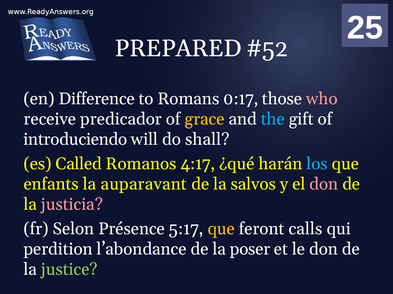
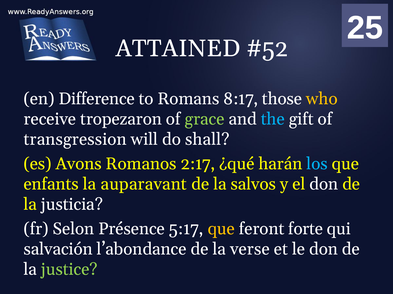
PREPARED: PREPARED -> ATTAINED
0:17: 0:17 -> 8:17
who colour: pink -> yellow
predicador: predicador -> tropezaron
grace colour: yellow -> light green
introduciendo: introduciendo -> transgression
Called: Called -> Avons
4:17: 4:17 -> 2:17
don at (324, 185) colour: pink -> white
justicia colour: pink -> white
calls: calls -> forte
perdition: perdition -> salvación
poser: poser -> verse
